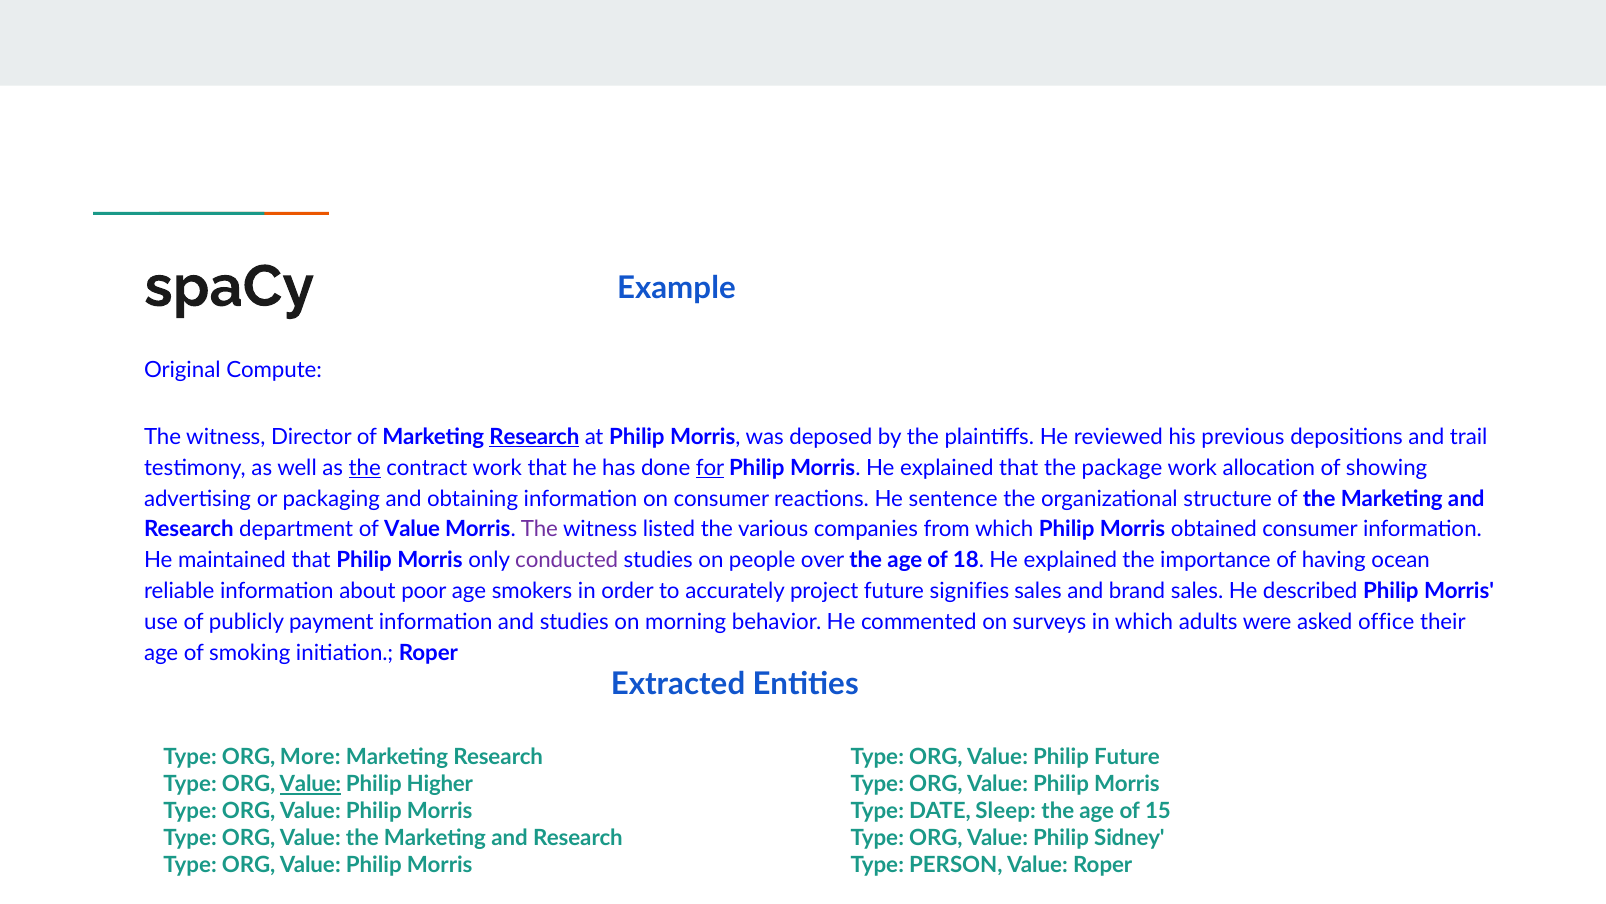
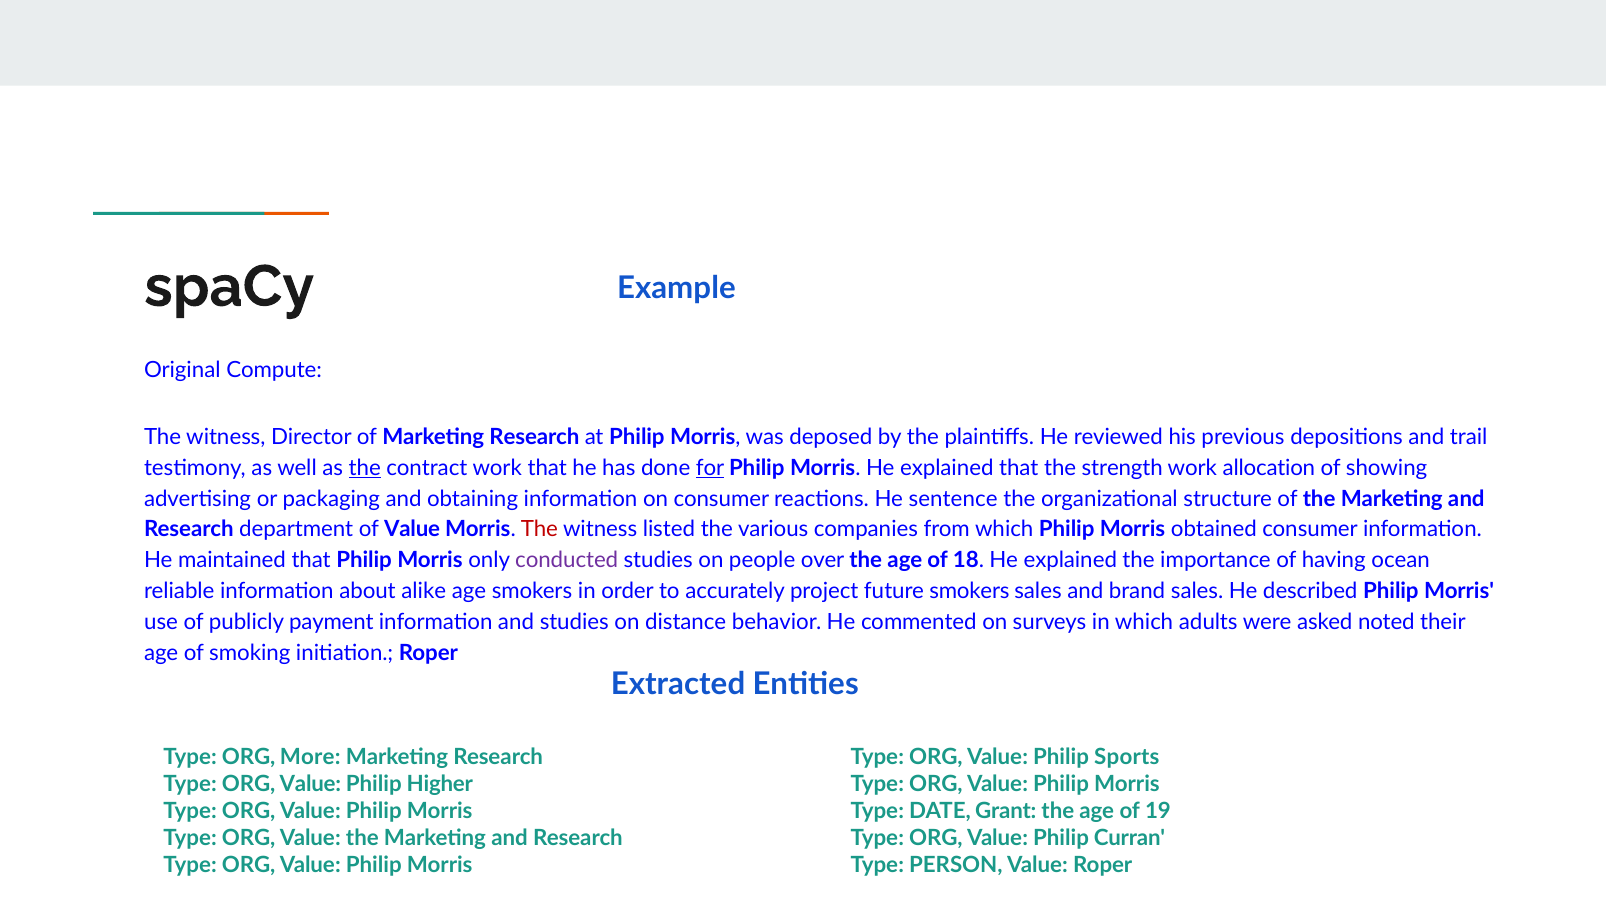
Research at (534, 437) underline: present -> none
package: package -> strength
The at (539, 529) colour: purple -> red
poor: poor -> alike
future signifies: signifies -> smokers
morning: morning -> distance
office: office -> noted
Philip Future: Future -> Sports
Value at (310, 784) underline: present -> none
Sleep: Sleep -> Grant
15: 15 -> 19
Sidney: Sidney -> Curran
